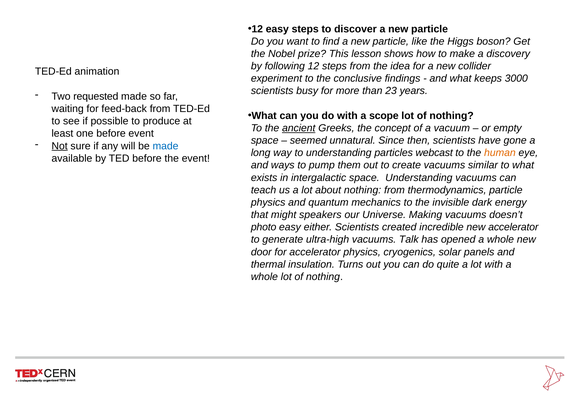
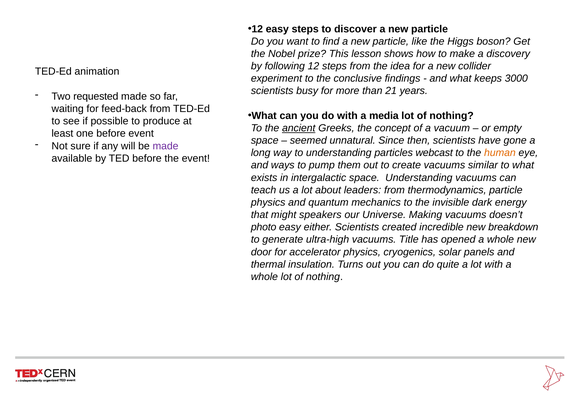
23: 23 -> 21
scope: scope -> media
Not underline: present -> none
made at (166, 146) colour: blue -> purple
about nothing: nothing -> leaders
new accelerator: accelerator -> breakdown
Talk: Talk -> Title
